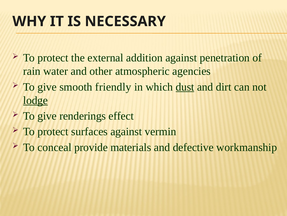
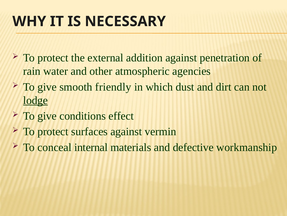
dust underline: present -> none
renderings: renderings -> conditions
provide: provide -> internal
